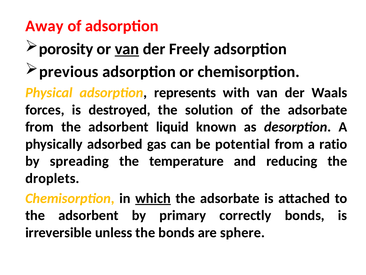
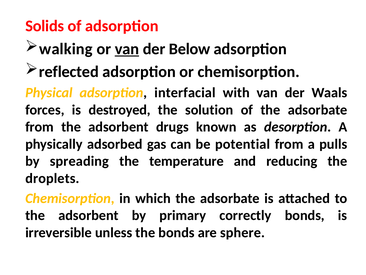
Away: Away -> Solids
porosity: porosity -> walking
Freely: Freely -> Below
previous: previous -> reflected
represents: represents -> interfacial
liquid: liquid -> drugs
ratio: ratio -> pulls
which underline: present -> none
